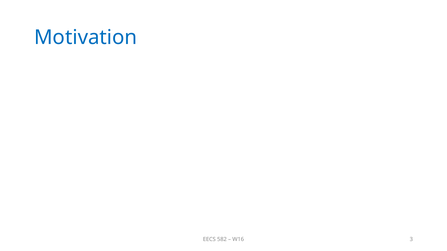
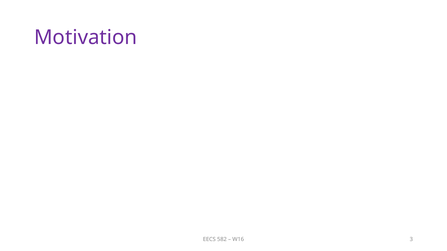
Motivation colour: blue -> purple
